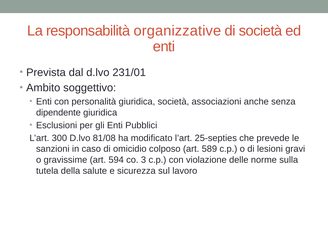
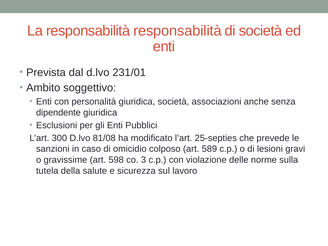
responsabilità organizzative: organizzative -> responsabilità
594: 594 -> 598
